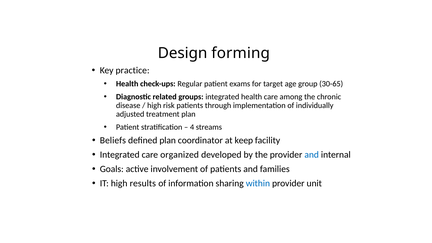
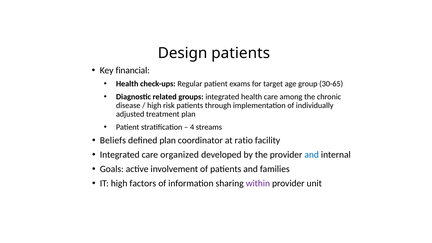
Design forming: forming -> patients
practice: practice -> financial
keep: keep -> ratio
results: results -> factors
within colour: blue -> purple
